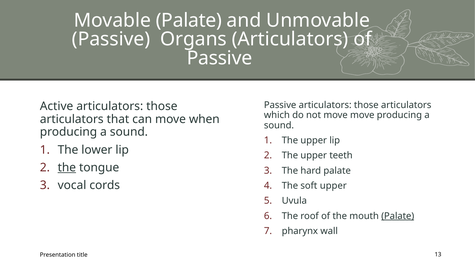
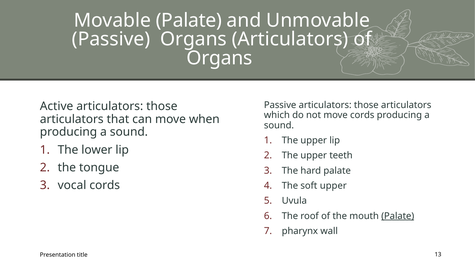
Passive at (220, 58): Passive -> Organs
move move: move -> cords
the at (67, 168) underline: present -> none
